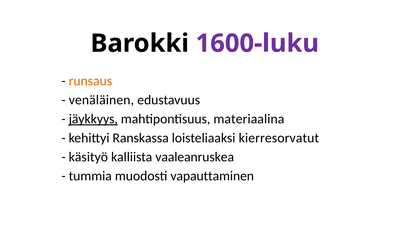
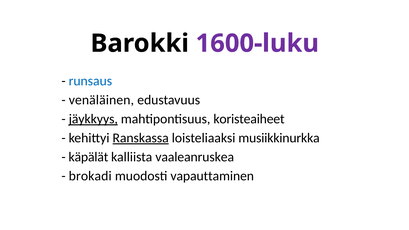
runsaus colour: orange -> blue
materiaalina: materiaalina -> koristeaiheet
Ranskassa underline: none -> present
kierresorvatut: kierresorvatut -> musiikkinurkka
käsityö: käsityö -> käpälät
tummia: tummia -> brokadi
